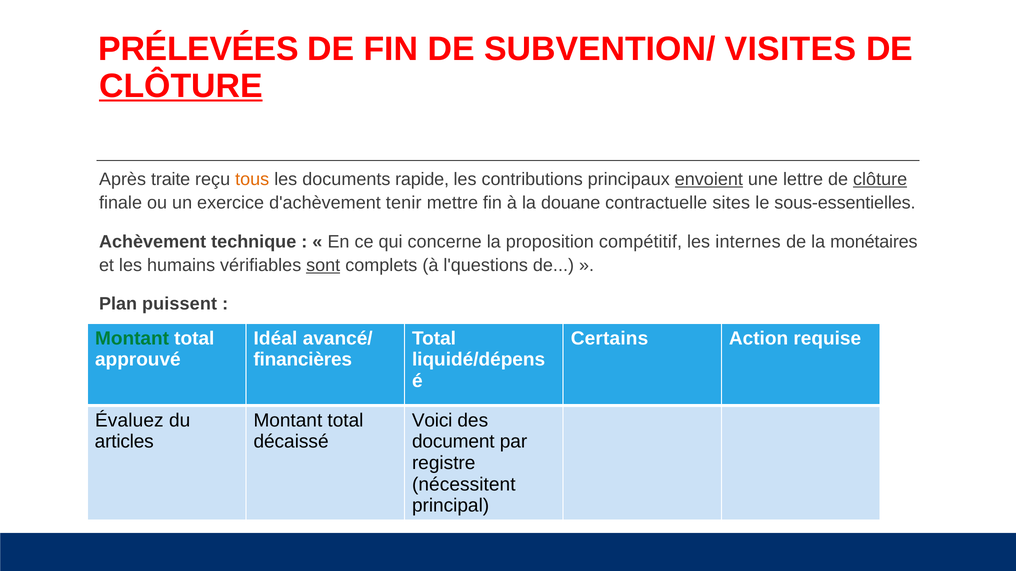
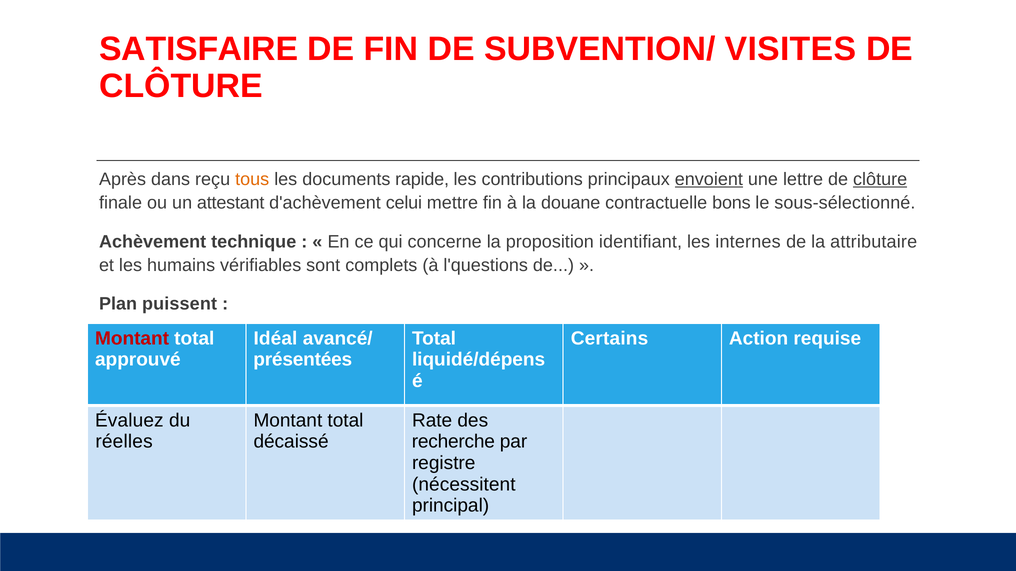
PRÉLEVÉES: PRÉLEVÉES -> SATISFAIRE
CLÔTURE at (181, 86) underline: present -> none
traite: traite -> dans
exercice: exercice -> attestant
tenir: tenir -> celui
sites: sites -> bons
sous-essentielles: sous-essentielles -> sous-sélectionné
compétitif: compétitif -> identifiant
monétaires: monétaires -> attributaire
sont underline: present -> none
Montant at (132, 339) colour: green -> red
financières: financières -> présentées
Voici: Voici -> Rate
articles: articles -> réelles
document: document -> recherche
